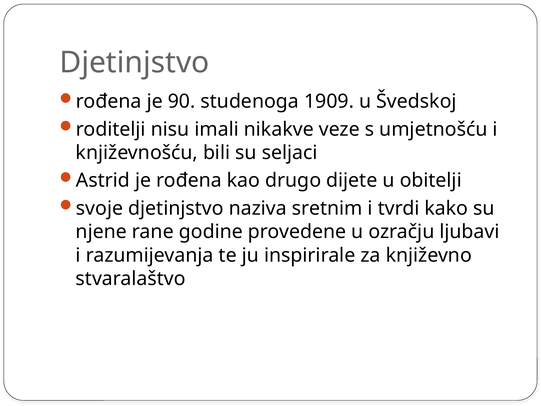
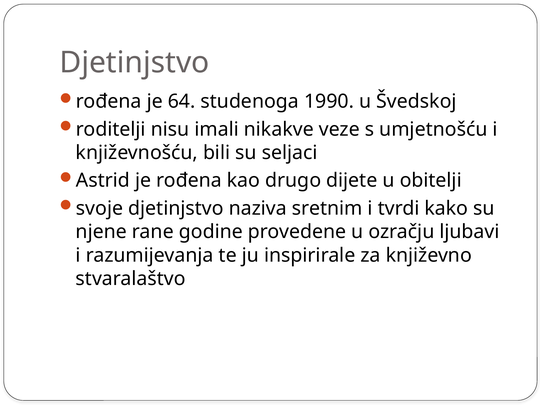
90: 90 -> 64
1909: 1909 -> 1990
